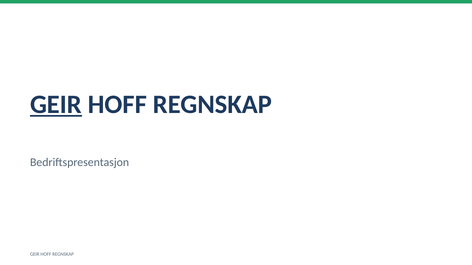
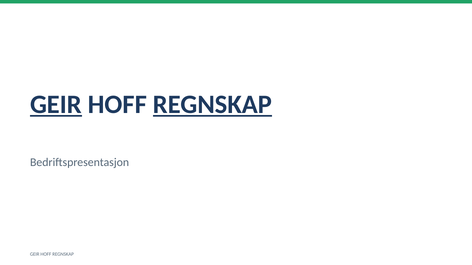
REGNSKAP at (212, 105) underline: none -> present
